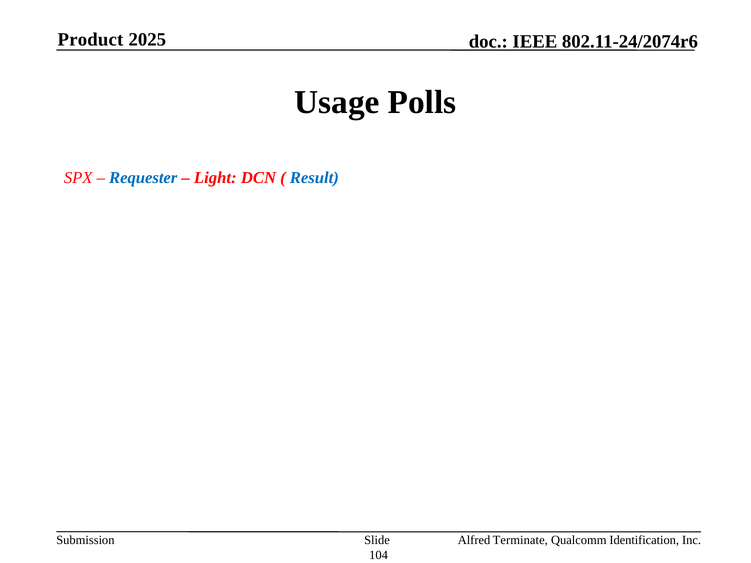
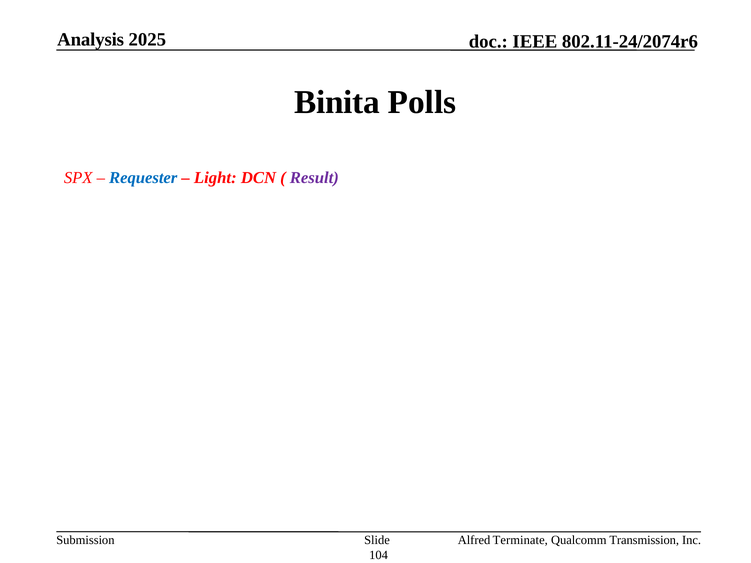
Product: Product -> Analysis
Usage: Usage -> Binita
Result colour: blue -> purple
Identification: Identification -> Transmission
